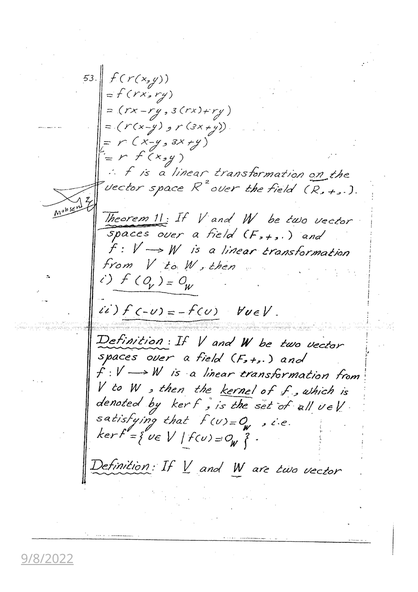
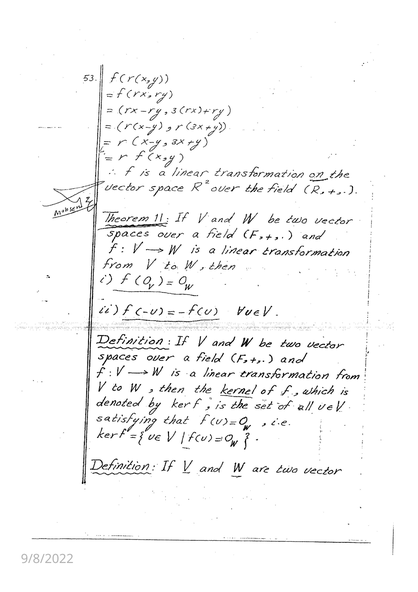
9/8/2022 underline: present -> none
